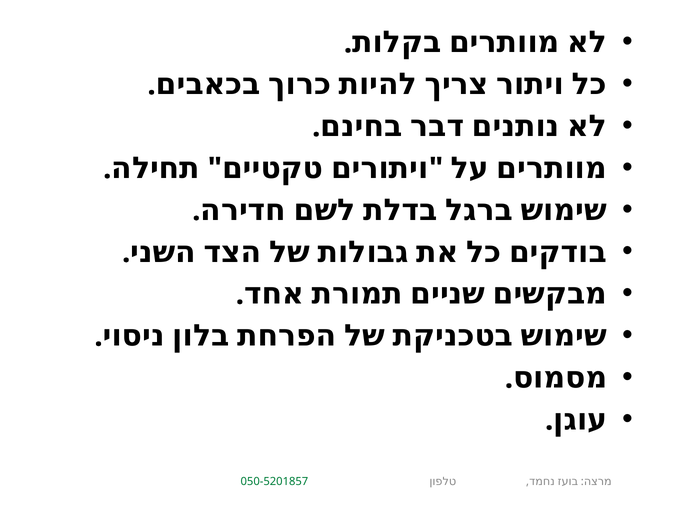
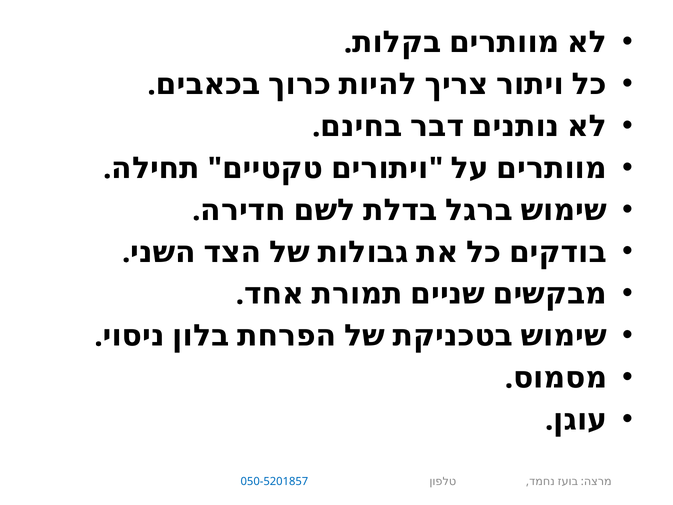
050-5201857 colour: green -> blue
